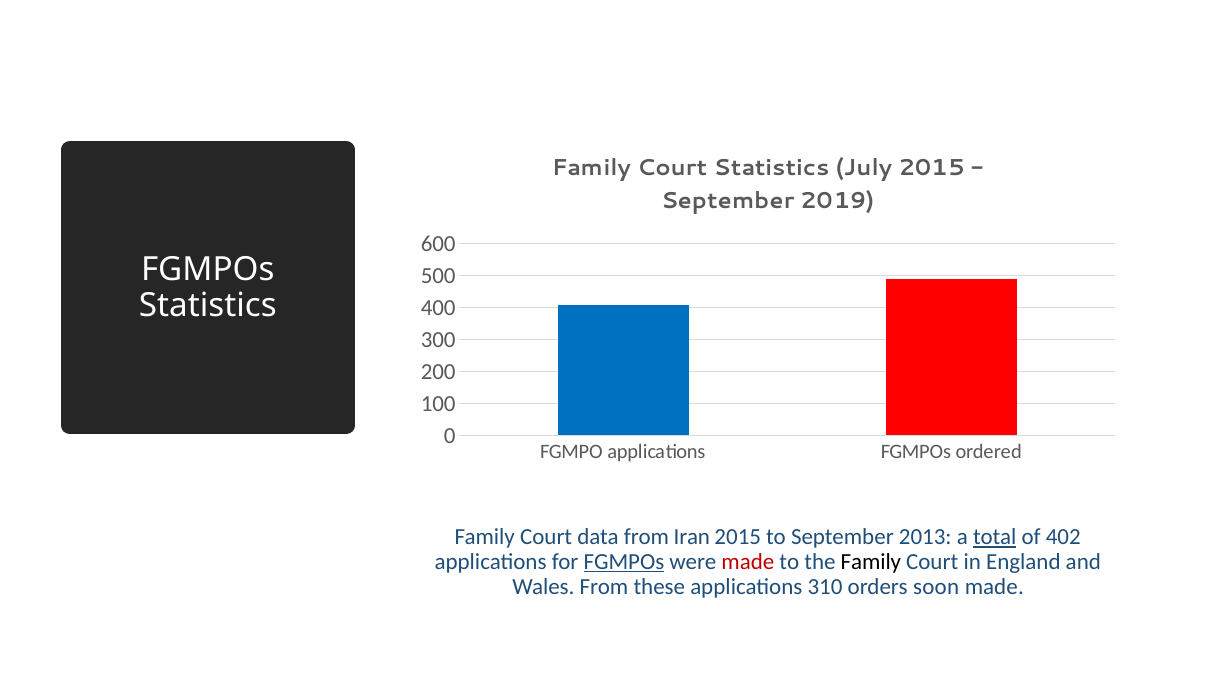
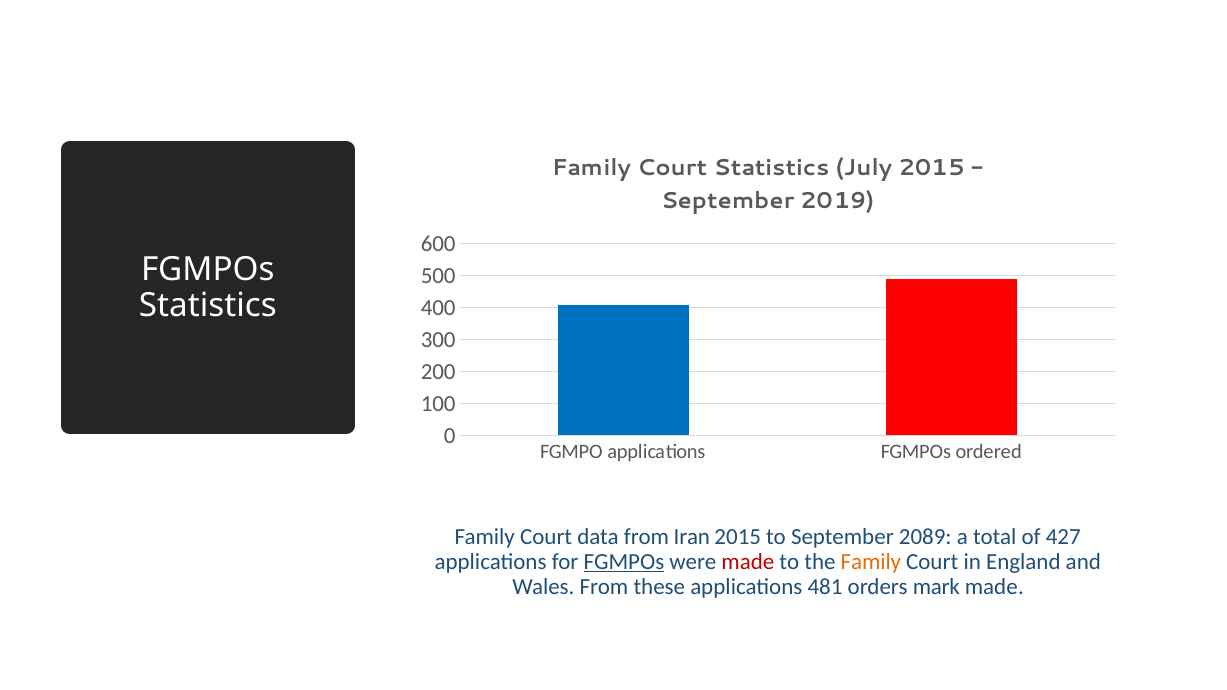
2013: 2013 -> 2089
total underline: present -> none
402: 402 -> 427
Family at (871, 562) colour: black -> orange
310: 310 -> 481
soon: soon -> mark
